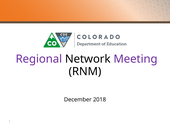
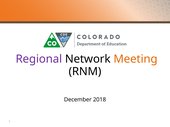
Meeting colour: purple -> orange
